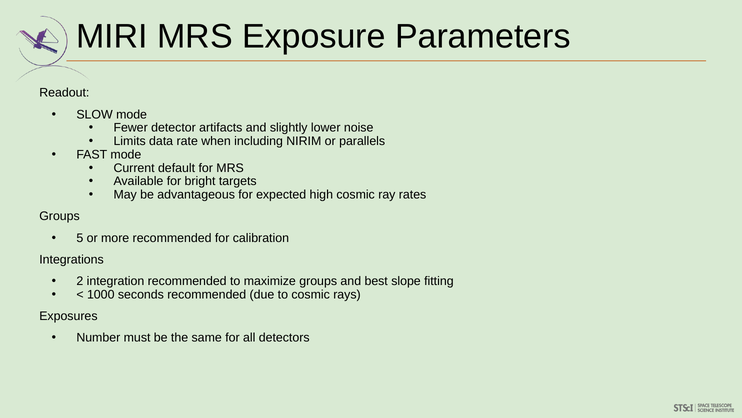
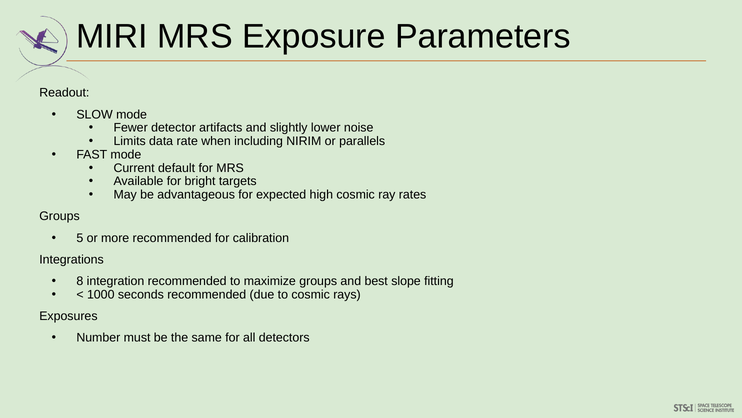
2: 2 -> 8
